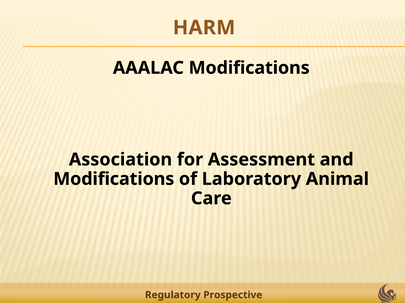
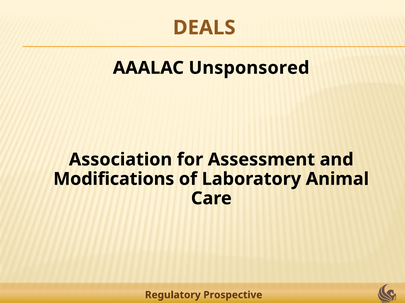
HARM: HARM -> DEALS
AAALAC Modifications: Modifications -> Unsponsored
